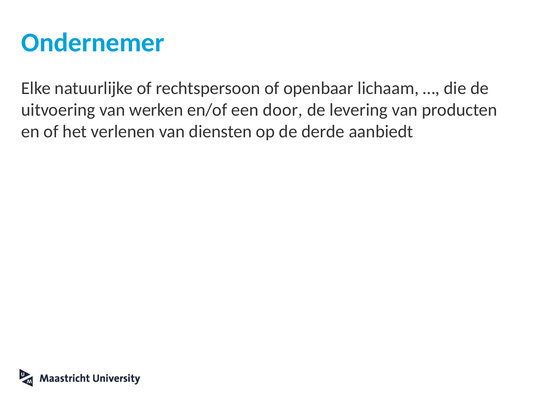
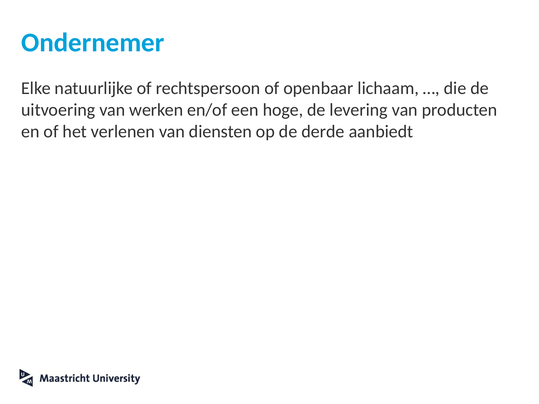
door: door -> hoge
